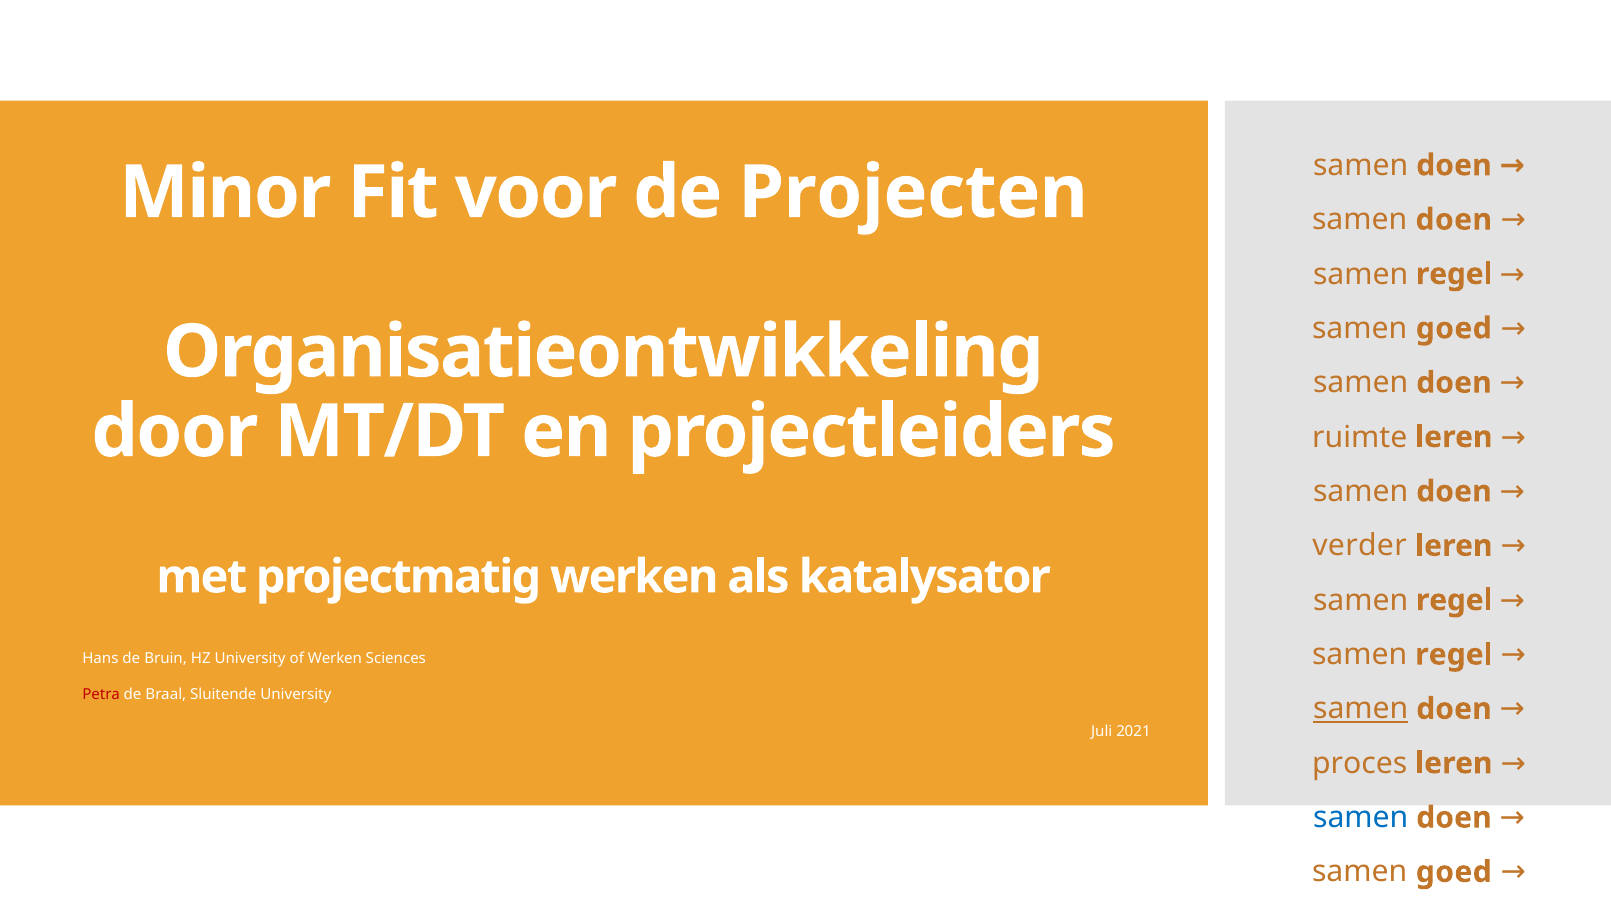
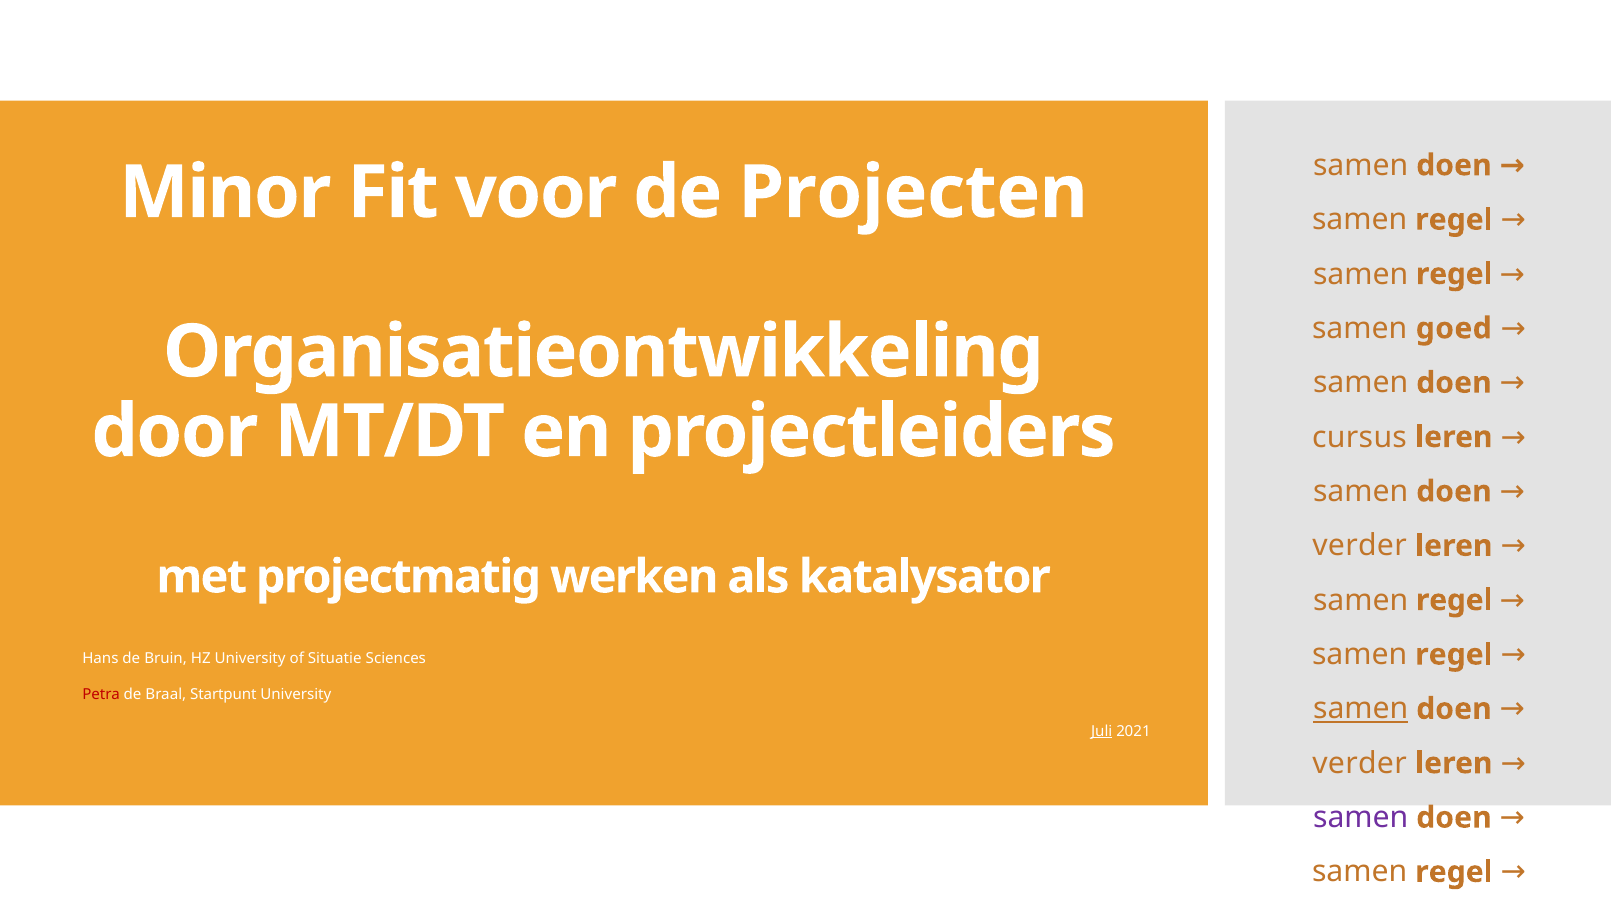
doen at (1454, 220): doen -> regel
ruimte: ruimte -> cursus
of Werken: Werken -> Situatie
Sluitende: Sluitende -> Startpunt
Juli underline: none -> present
proces at (1360, 763): proces -> verder
samen at (1361, 818) colour: blue -> purple
goed at (1454, 872): goed -> regel
